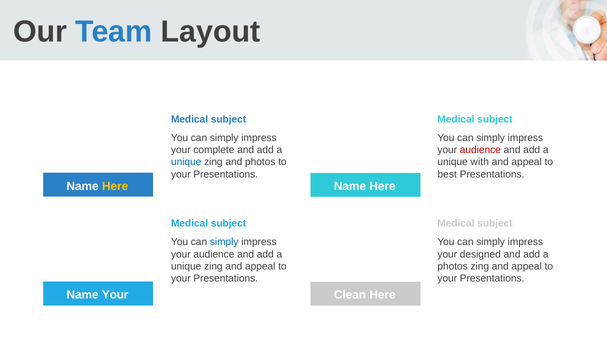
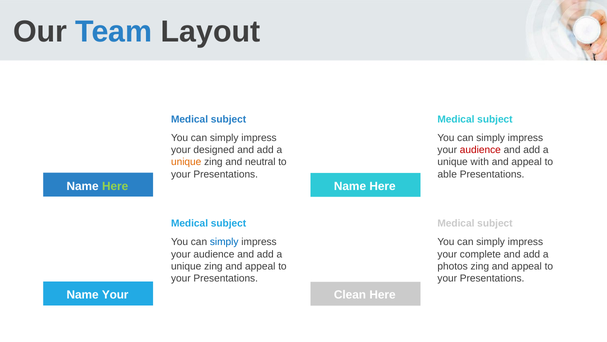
complete: complete -> designed
unique at (186, 162) colour: blue -> orange
and photos: photos -> neutral
best: best -> able
Here at (115, 186) colour: yellow -> light green
designed: designed -> complete
